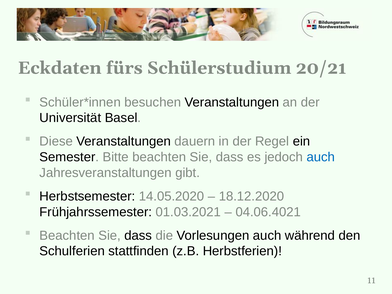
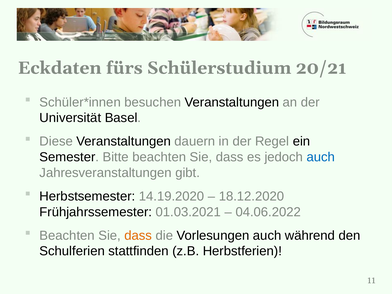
14.05.2020: 14.05.2020 -> 14.19.2020
04.06.4021: 04.06.4021 -> 04.06.2022
dass at (138, 235) colour: black -> orange
